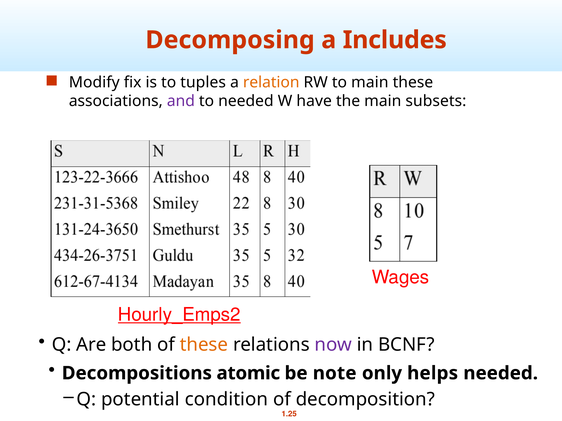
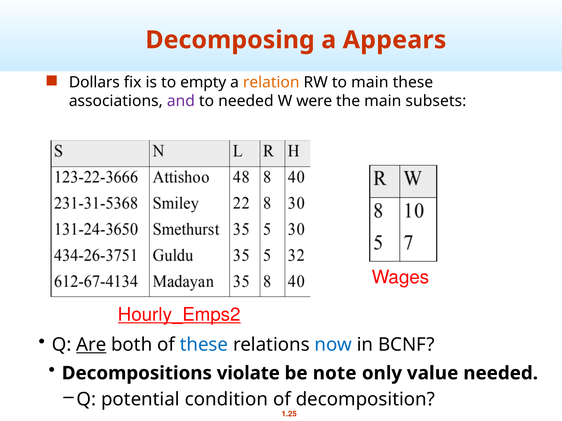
Includes: Includes -> Appears
Modify: Modify -> Dollars
tuples: tuples -> empty
have: have -> were
Are underline: none -> present
these at (204, 345) colour: orange -> blue
now colour: purple -> blue
atomic: atomic -> violate
helps: helps -> value
